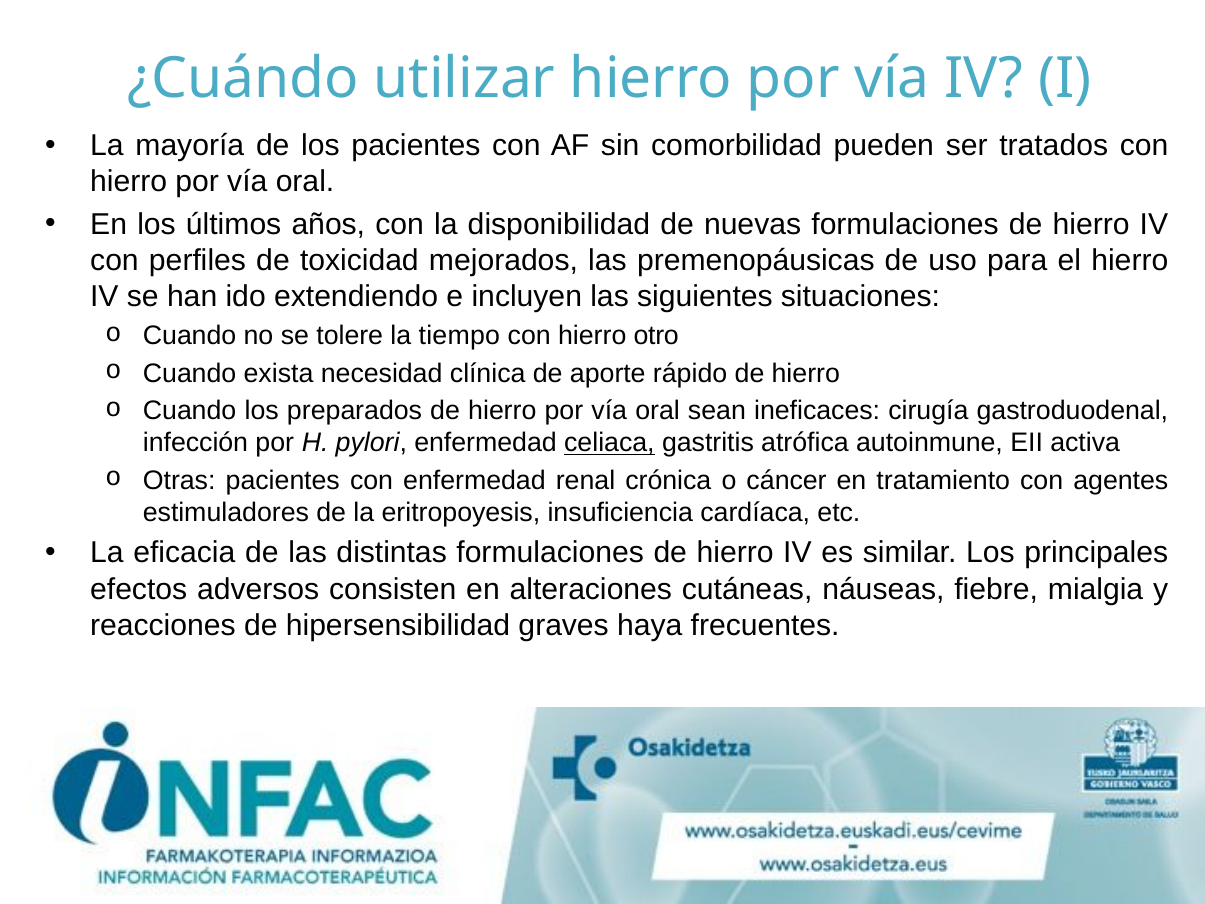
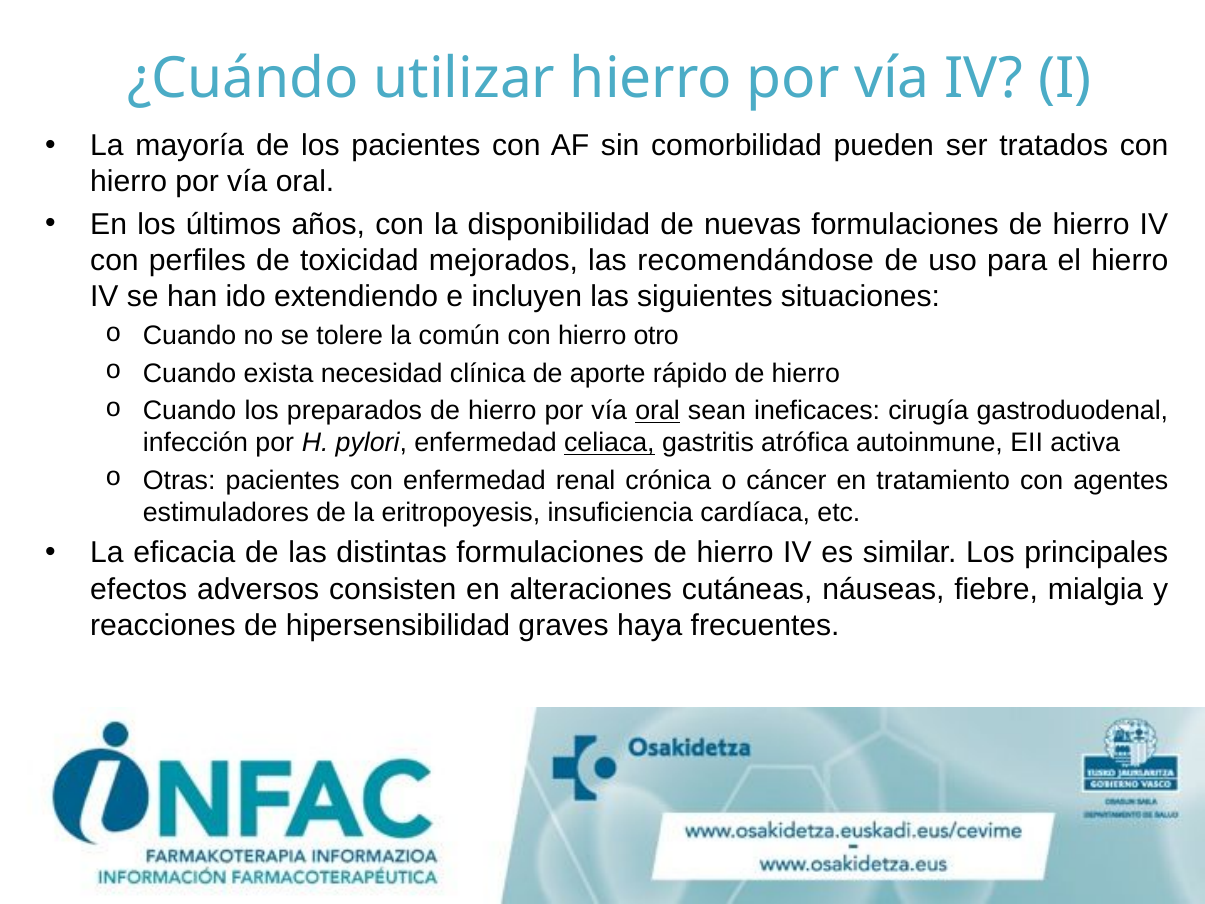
premenopáusicas: premenopáusicas -> recomendándose
tiempo: tiempo -> común
oral at (658, 411) underline: none -> present
